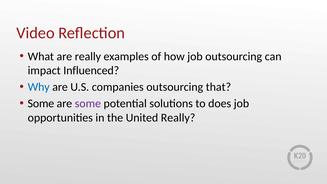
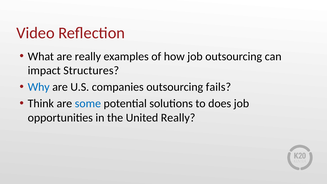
Influenced: Influenced -> Structures
that: that -> fails
Some at (41, 104): Some -> Think
some at (88, 104) colour: purple -> blue
